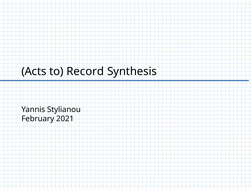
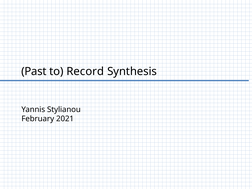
Acts: Acts -> Past
